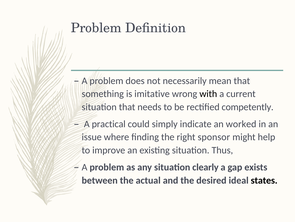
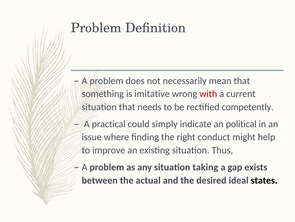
with colour: black -> red
worked: worked -> political
sponsor: sponsor -> conduct
clearly: clearly -> taking
